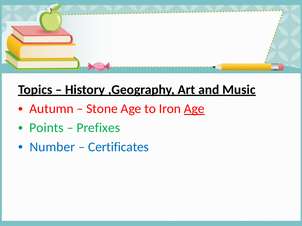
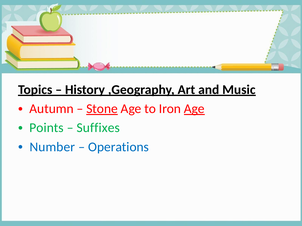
Stone underline: none -> present
Prefixes: Prefixes -> Suffixes
Certificates: Certificates -> Operations
